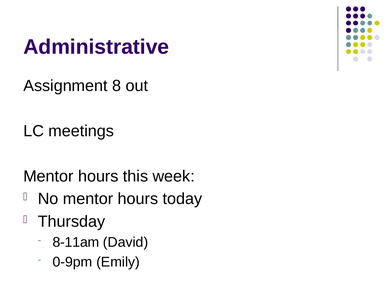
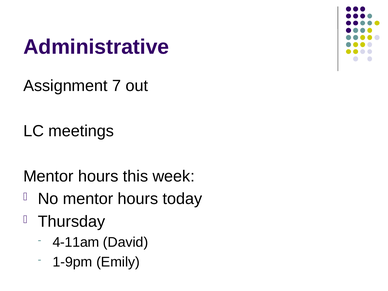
8: 8 -> 7
8-11am: 8-11am -> 4-11am
0-9pm: 0-9pm -> 1-9pm
